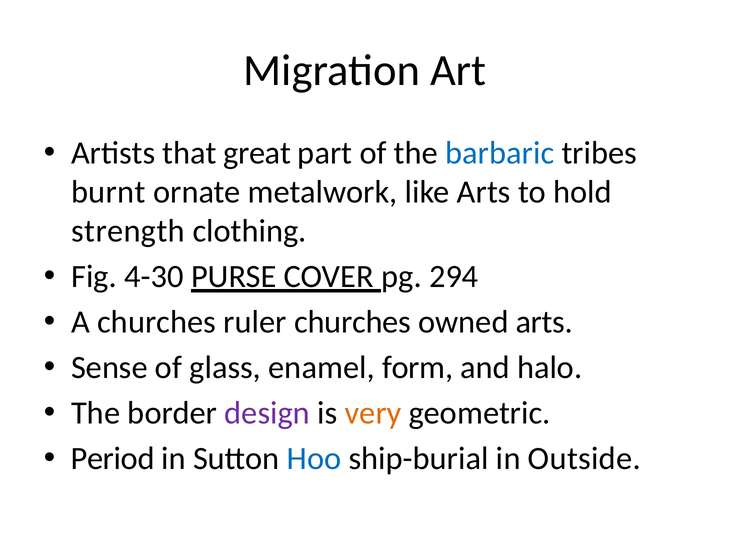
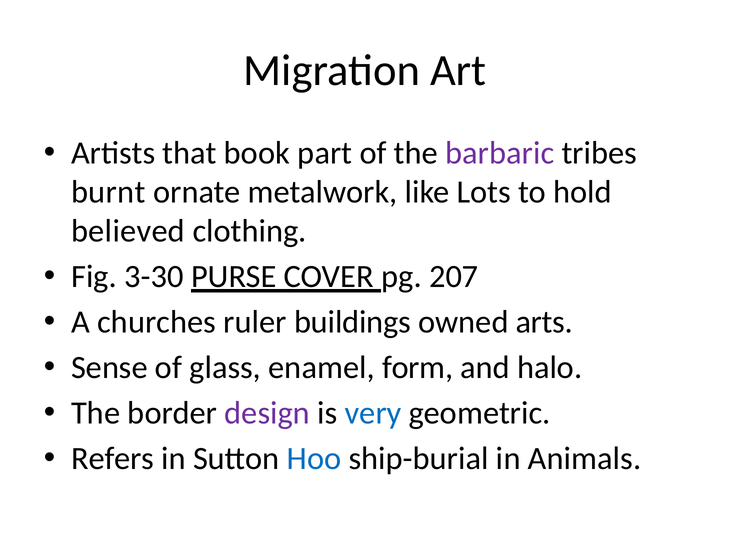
great: great -> book
barbaric colour: blue -> purple
like Arts: Arts -> Lots
strength: strength -> believed
4-30: 4-30 -> 3-30
294: 294 -> 207
ruler churches: churches -> buildings
very colour: orange -> blue
Period: Period -> Refers
Outside: Outside -> Animals
